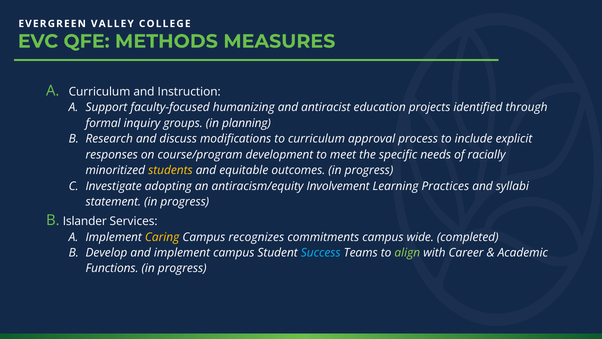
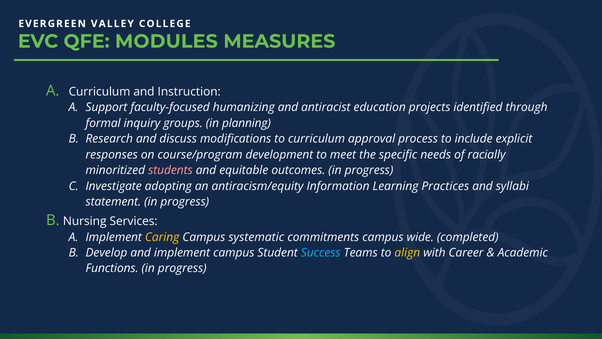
METHODS: METHODS -> MODULES
students colour: yellow -> pink
Involvement: Involvement -> Information
Islander: Islander -> Nursing
recognizes: recognizes -> systematic
align colour: light green -> yellow
